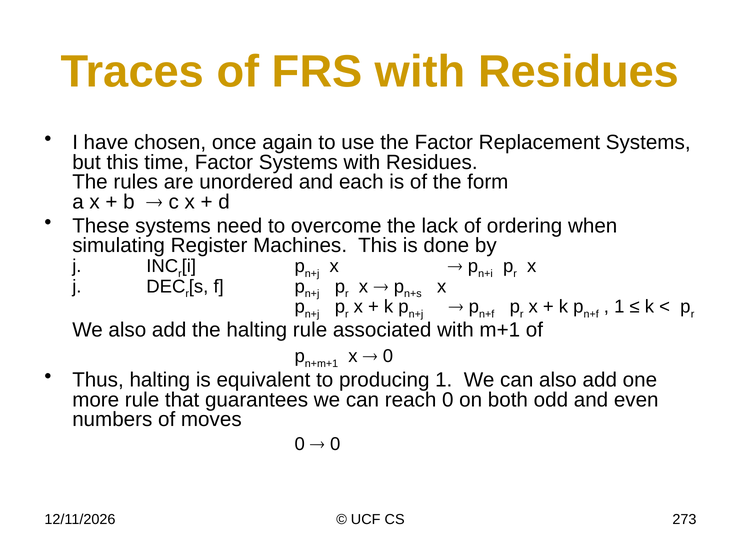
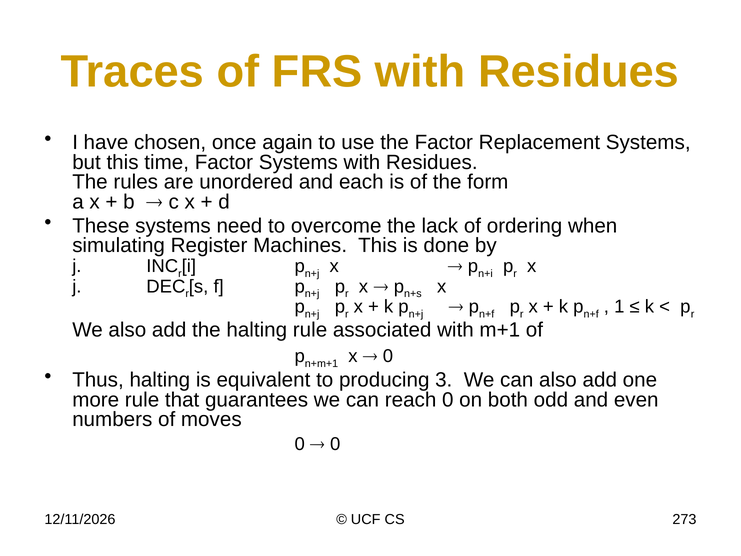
producing 1: 1 -> 3
